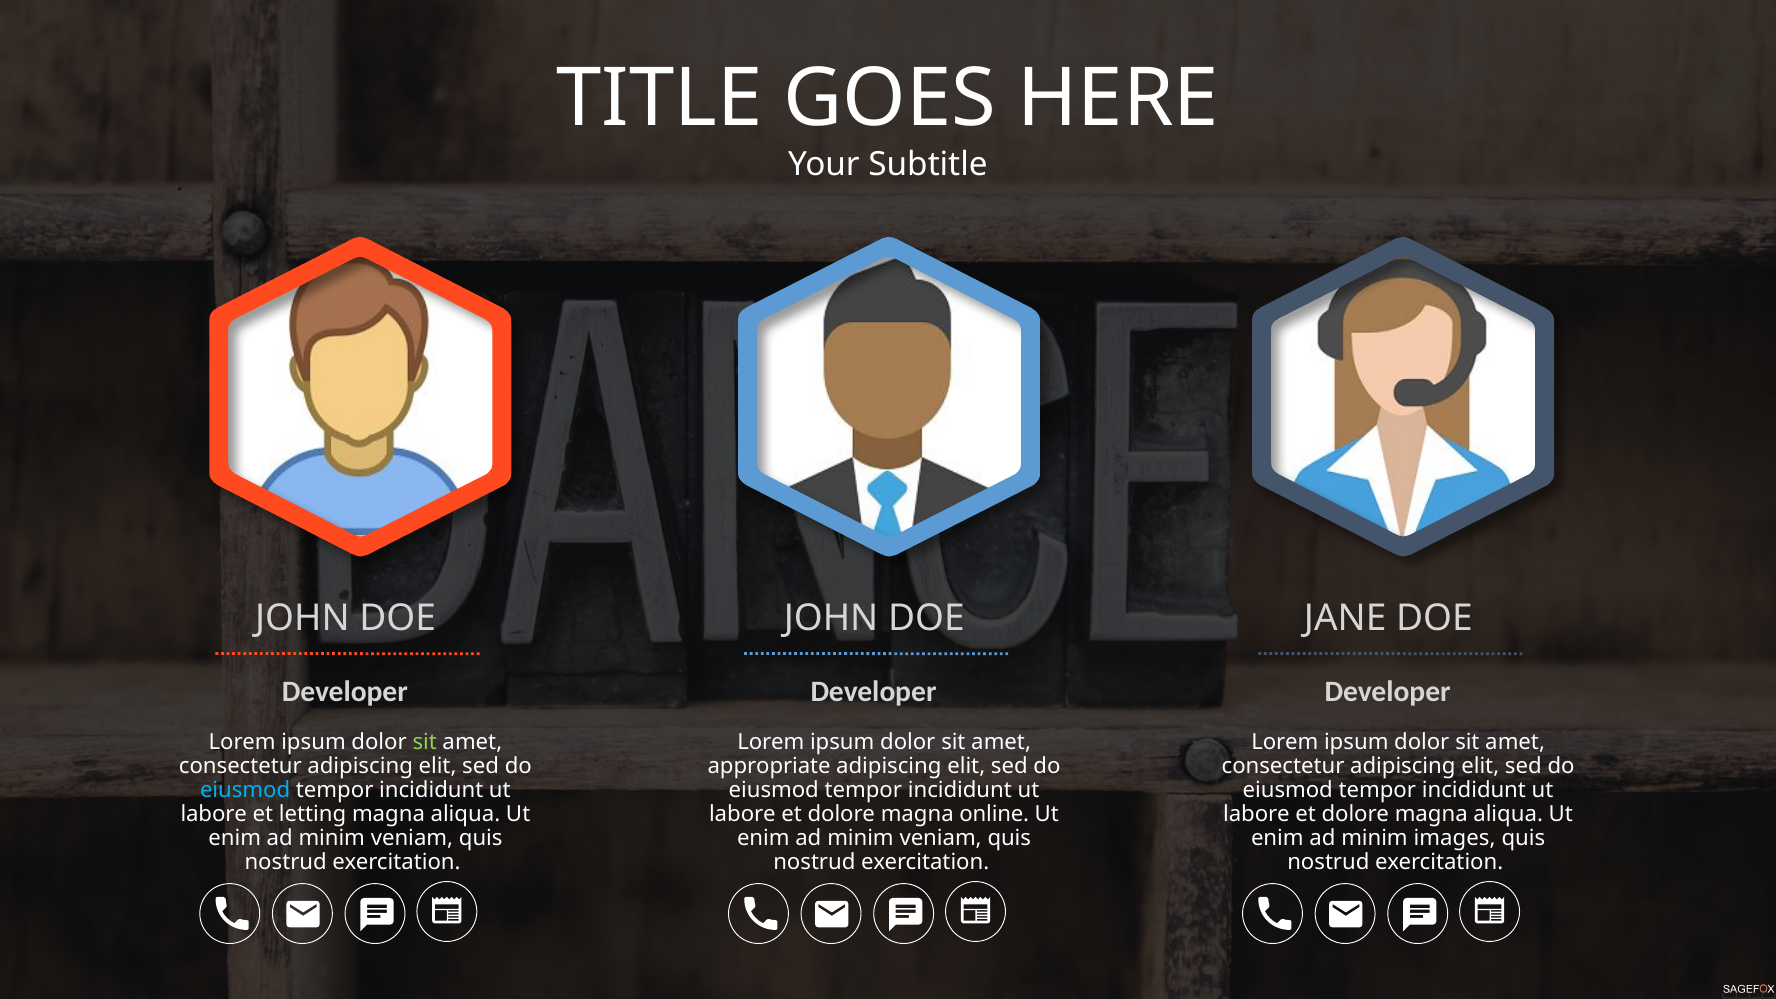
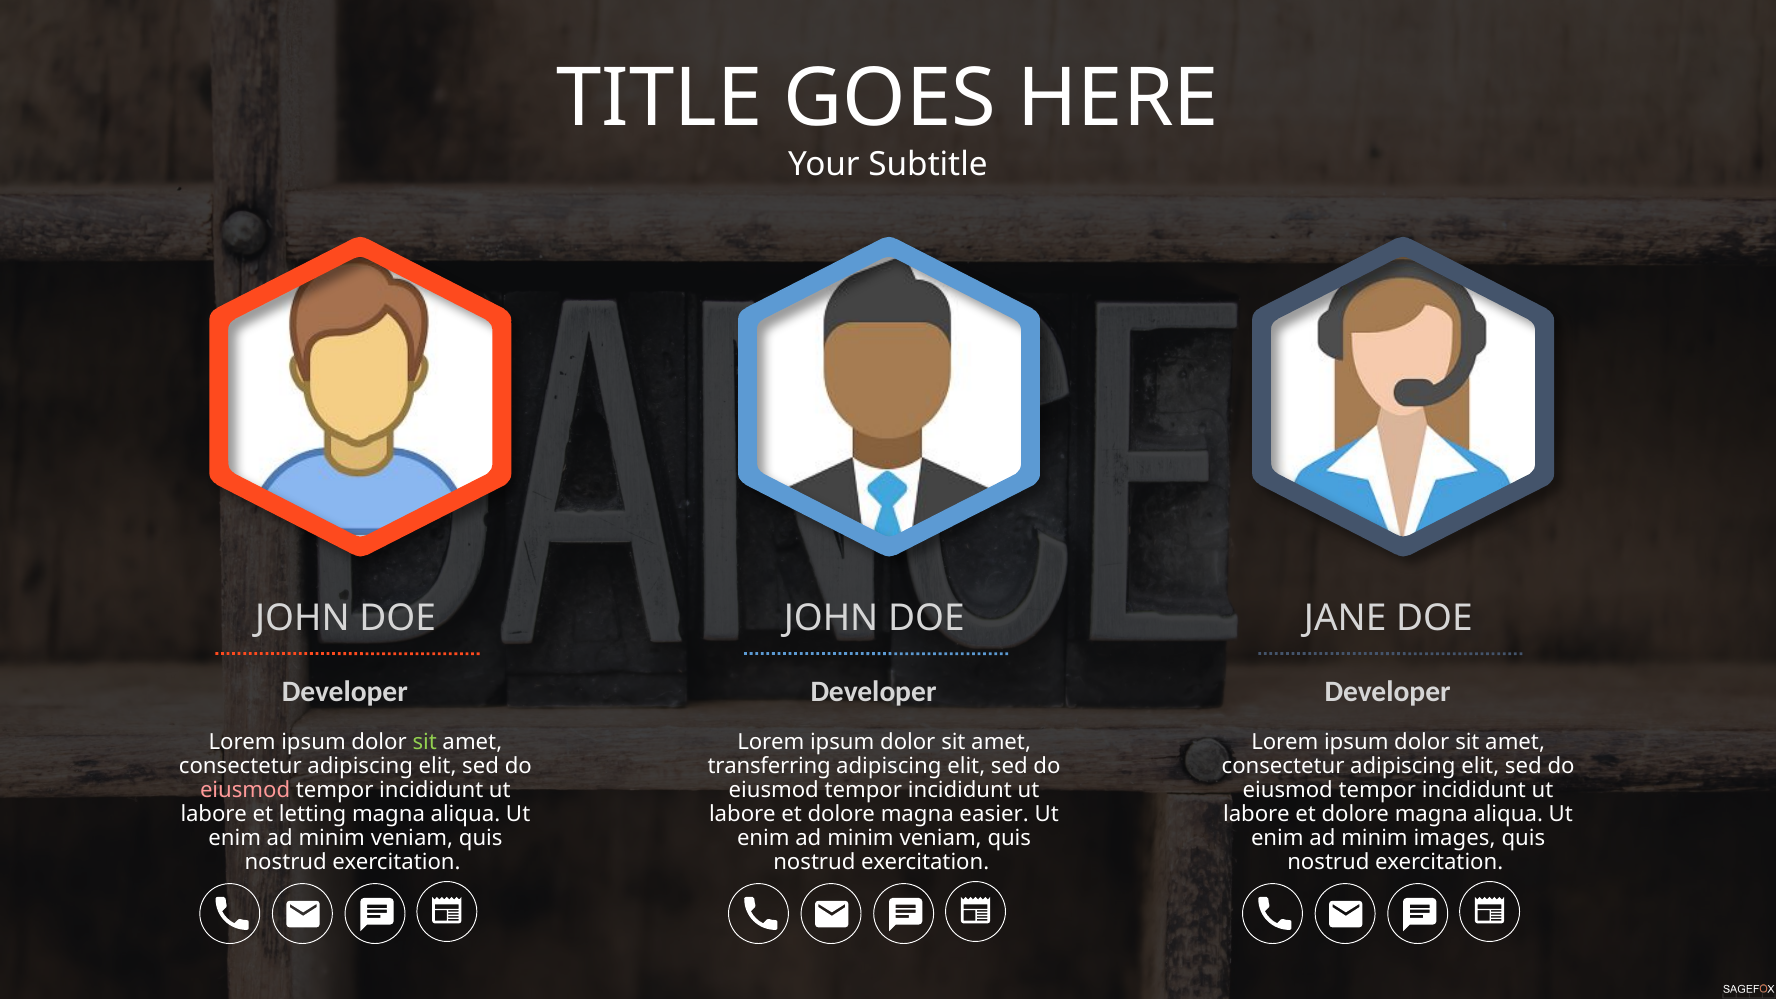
appropriate: appropriate -> transferring
eiusmod at (245, 790) colour: light blue -> pink
online: online -> easier
